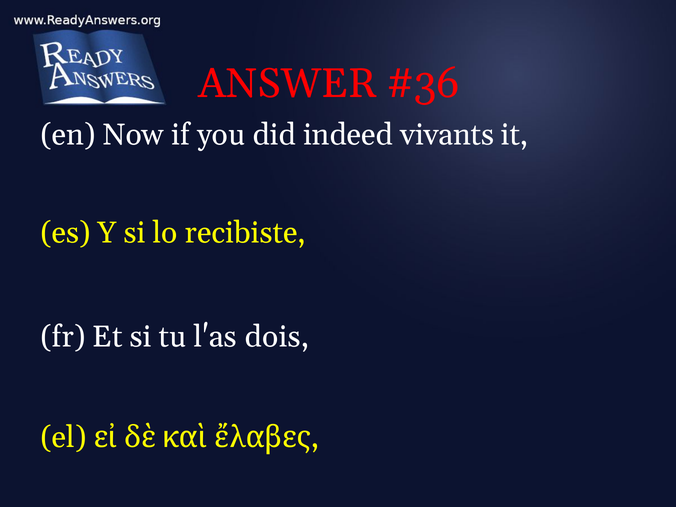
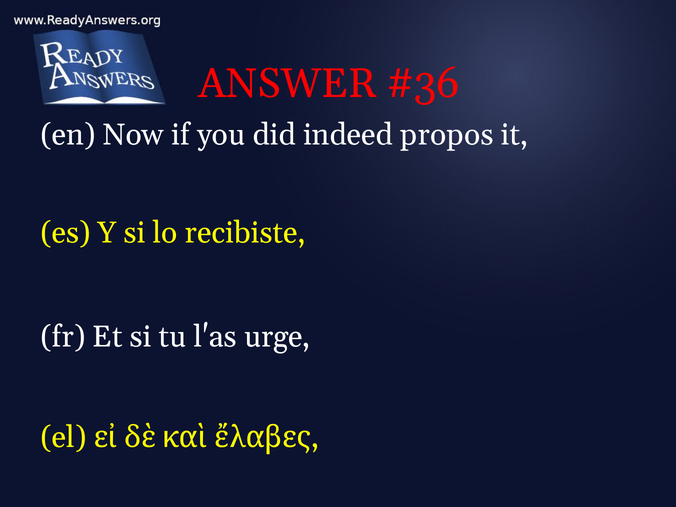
vivants: vivants -> propos
dois: dois -> urge
